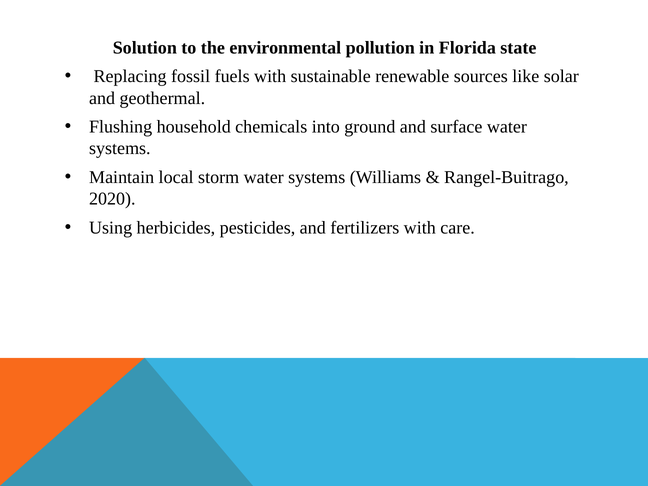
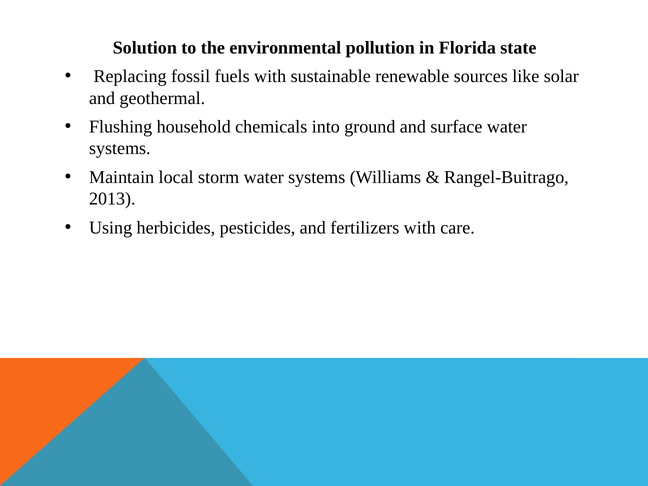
2020: 2020 -> 2013
